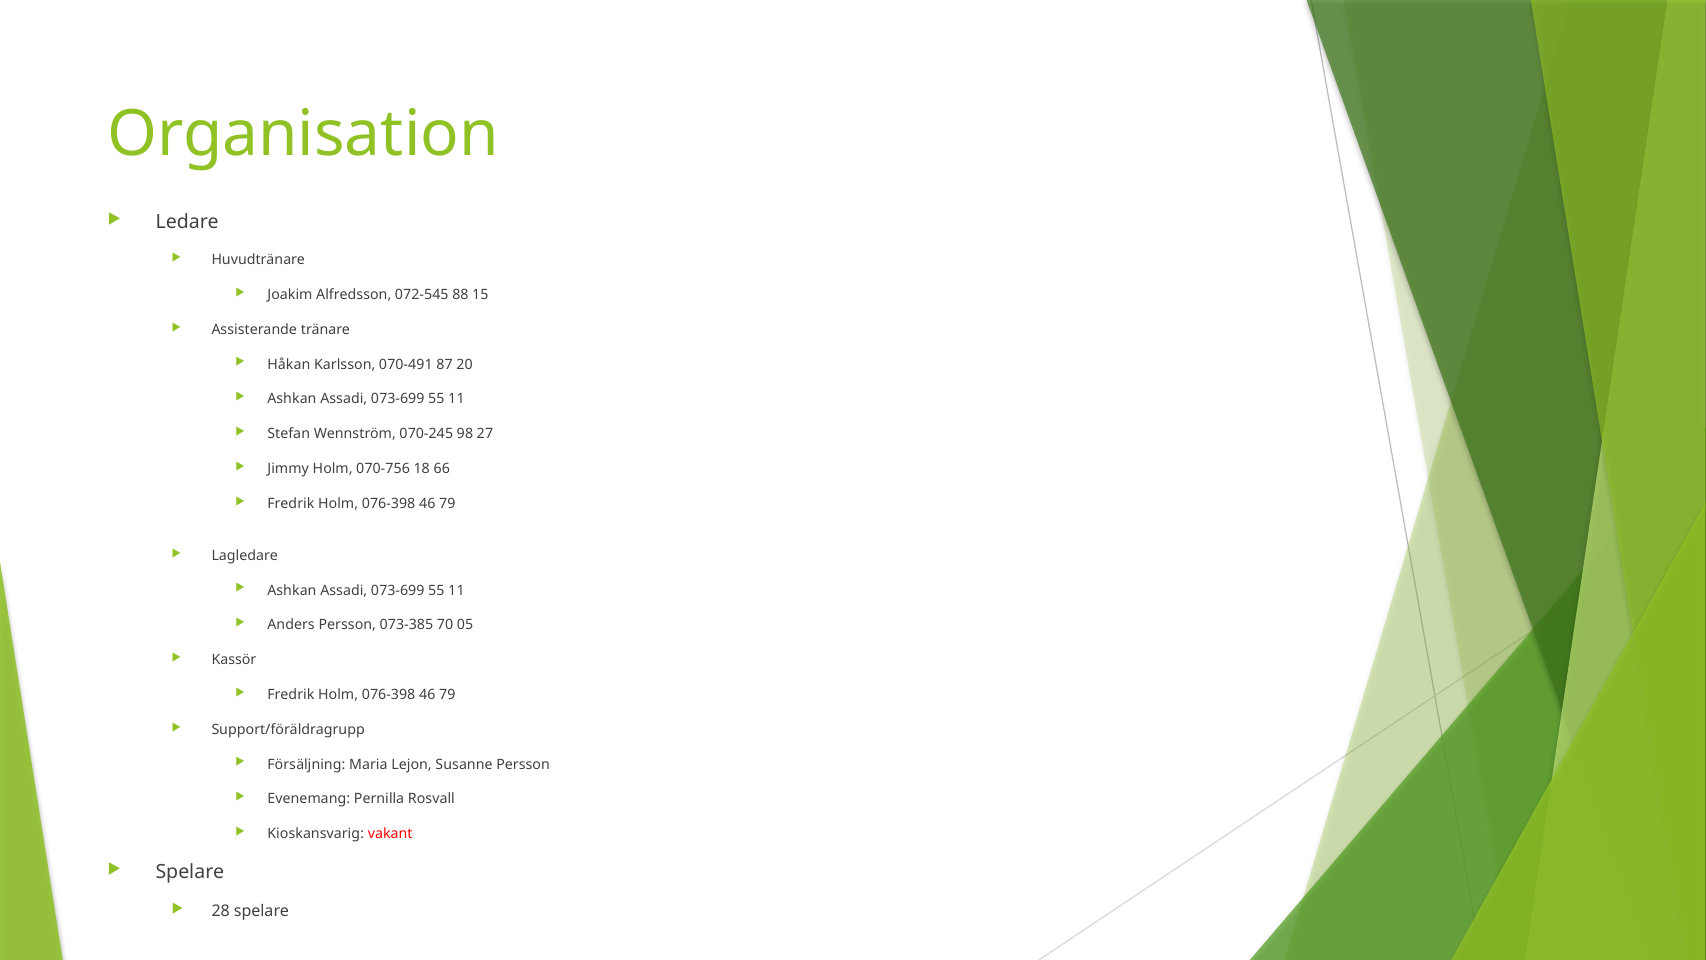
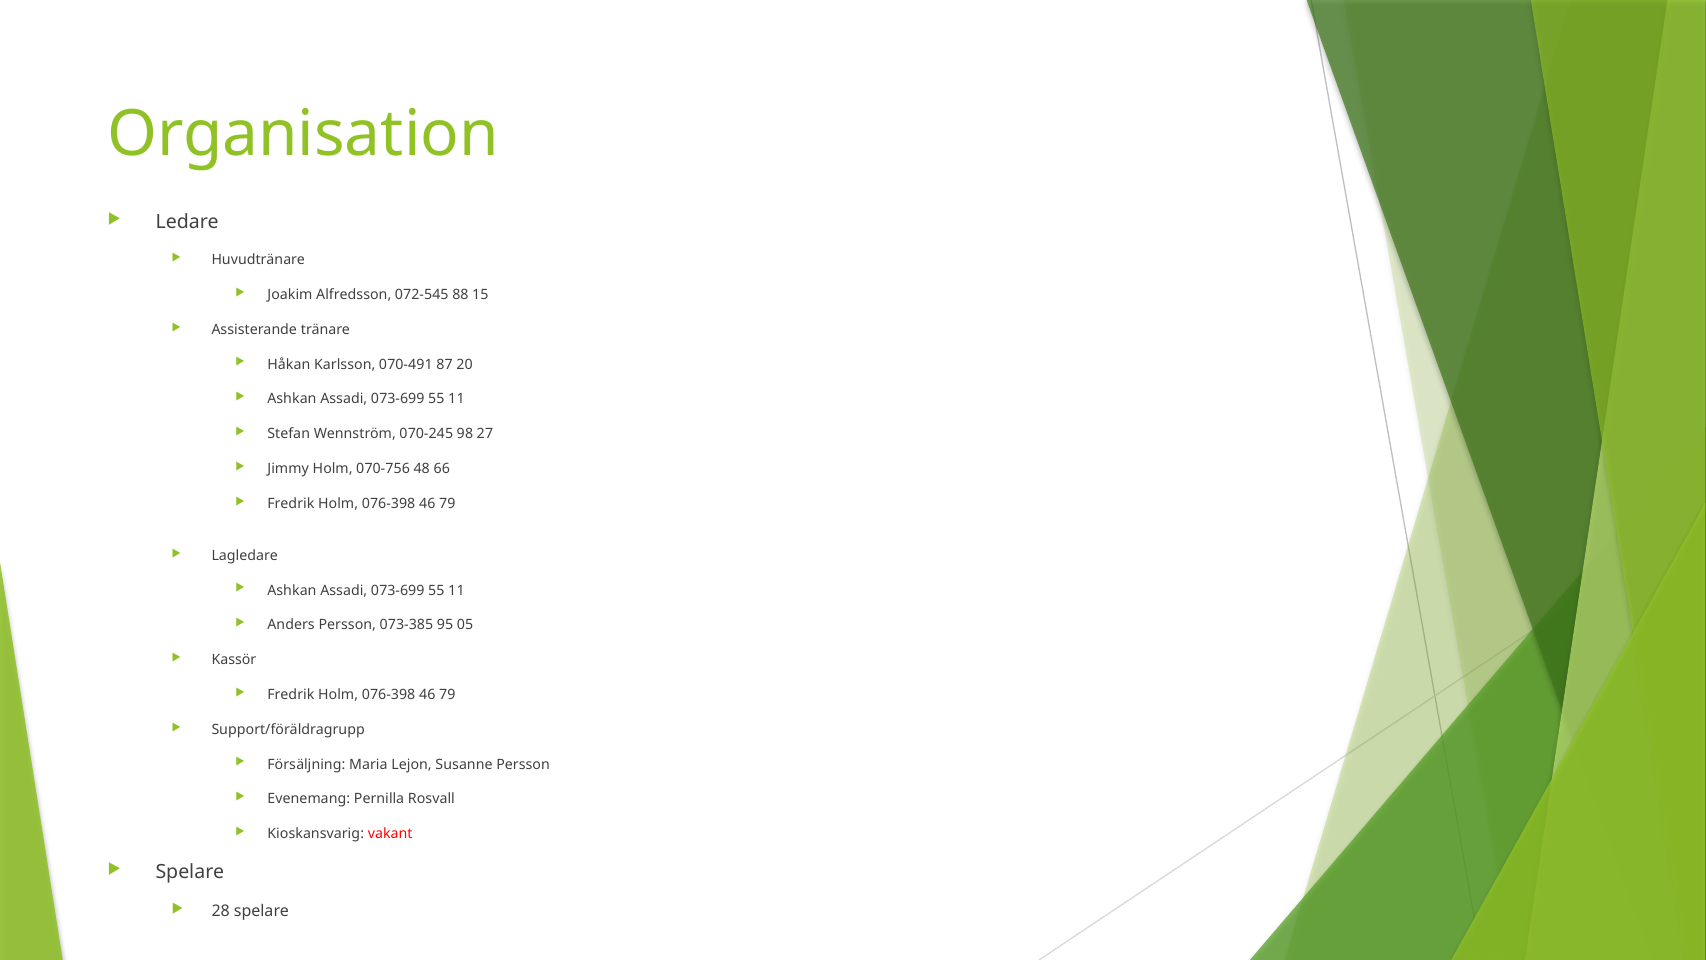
18: 18 -> 48
70: 70 -> 95
